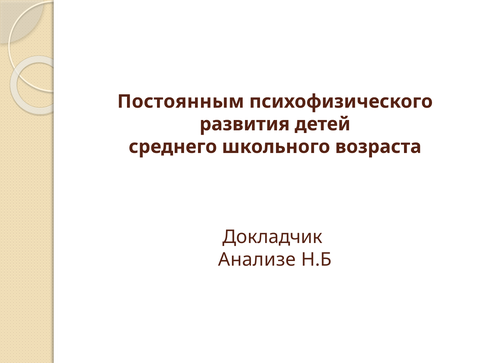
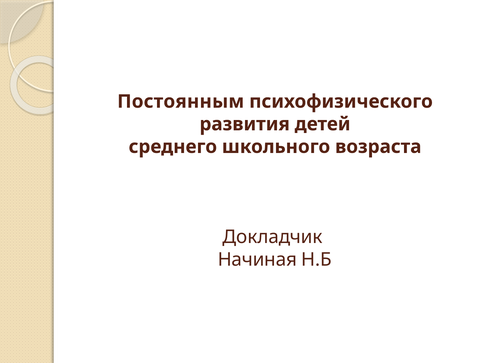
Анализе: Анализе -> Начиная
